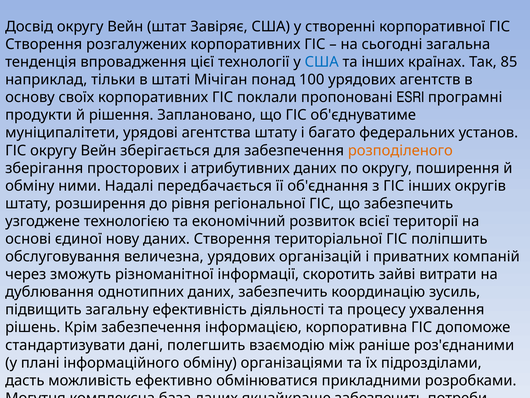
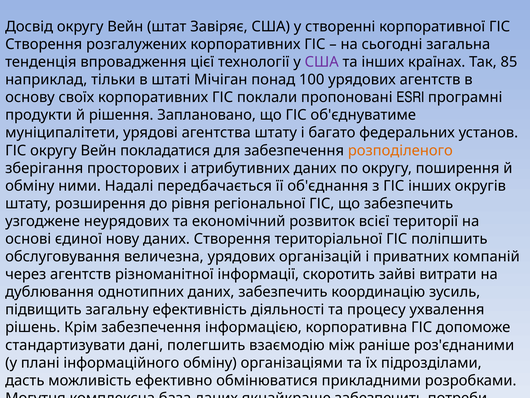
США at (322, 62) colour: blue -> purple
зберігається: зберігається -> покладатися
технологією: технологією -> неурядових
через зможуть: зможуть -> агентств
